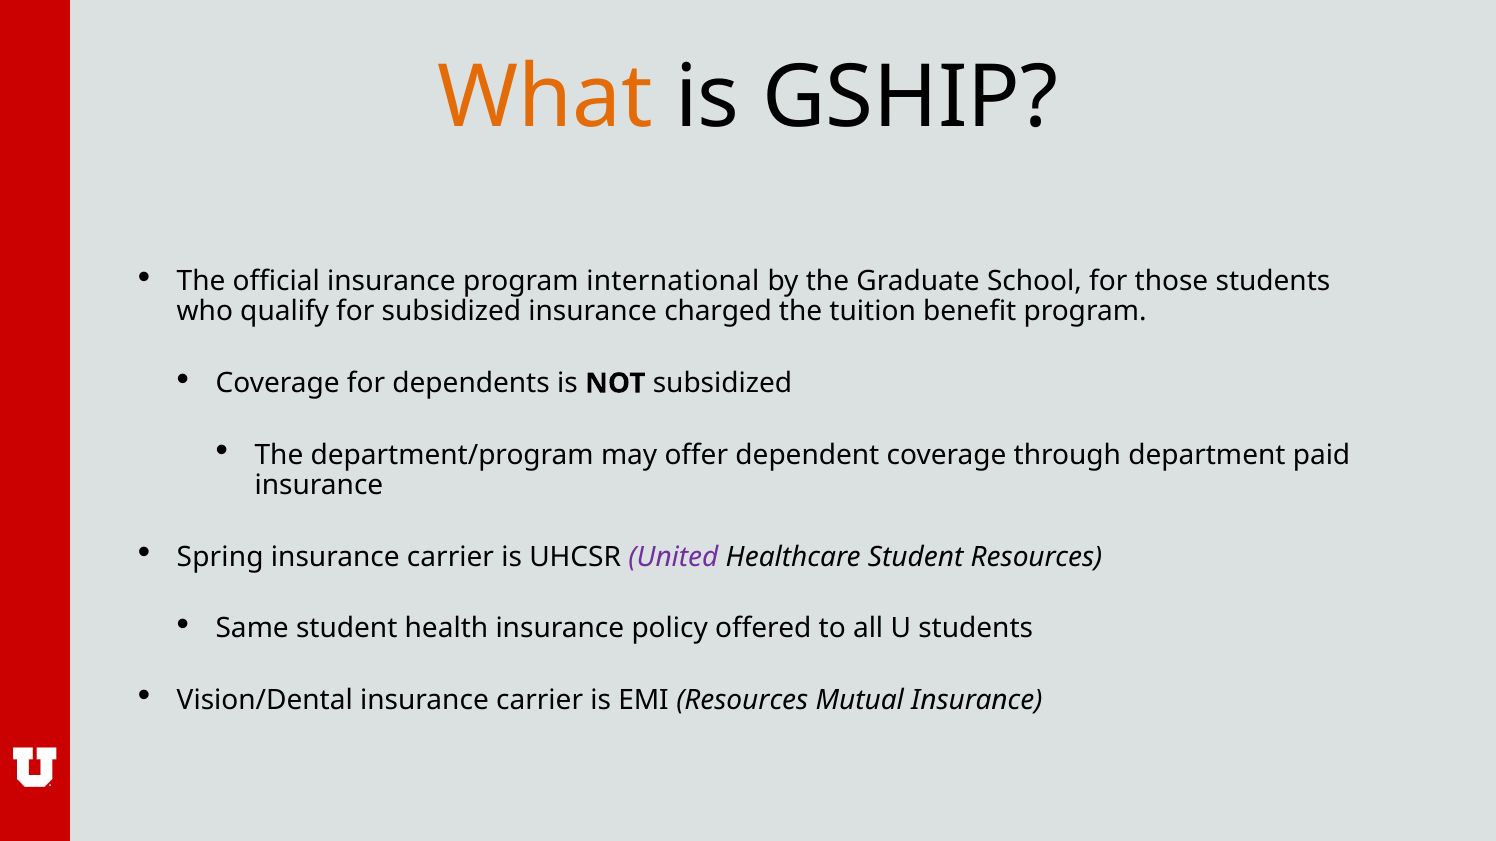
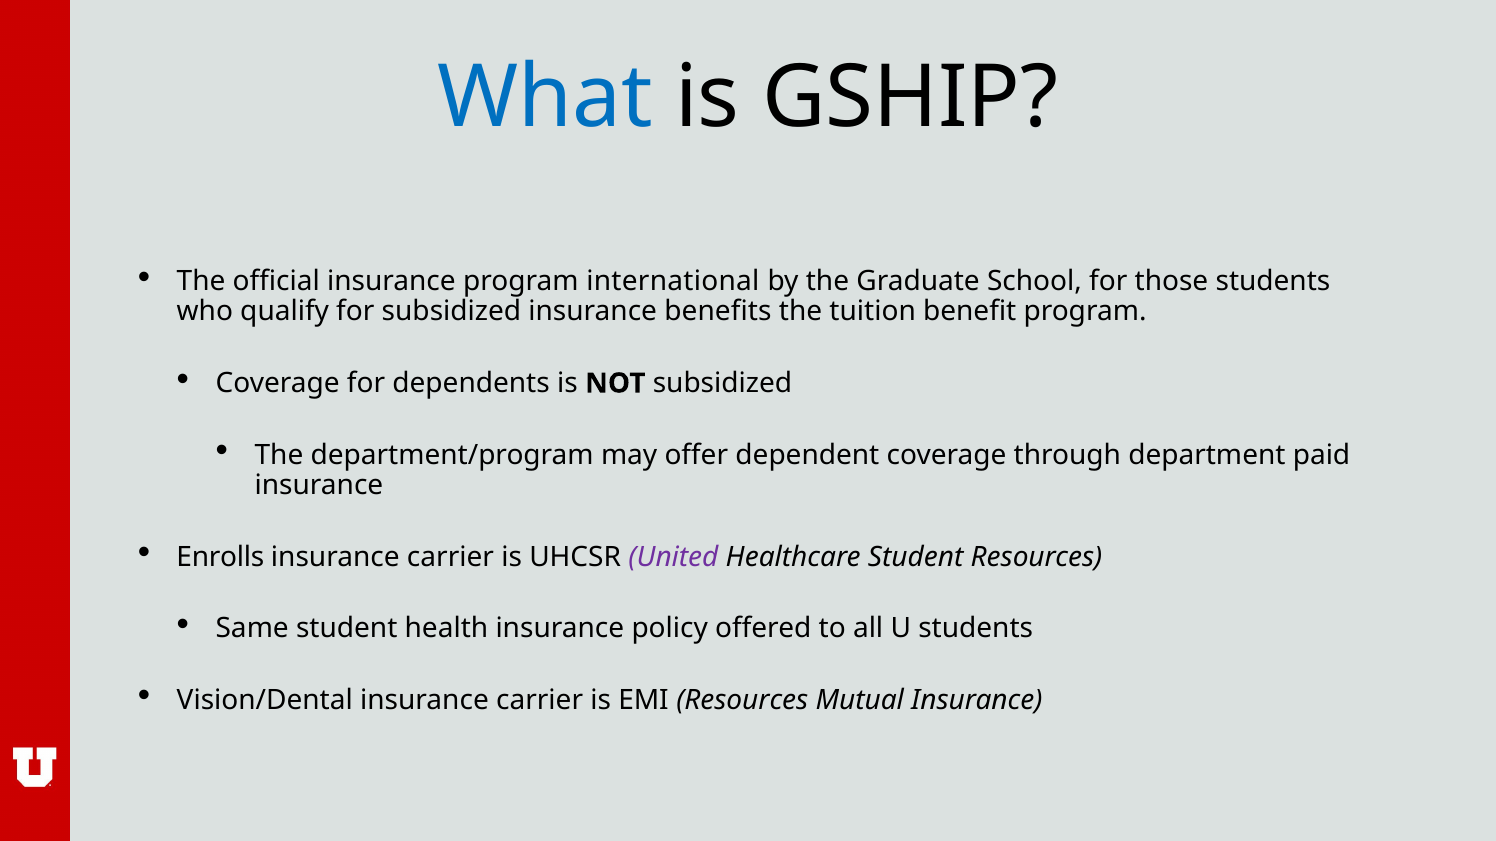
What colour: orange -> blue
charged: charged -> benefits
Spring: Spring -> Enrolls
